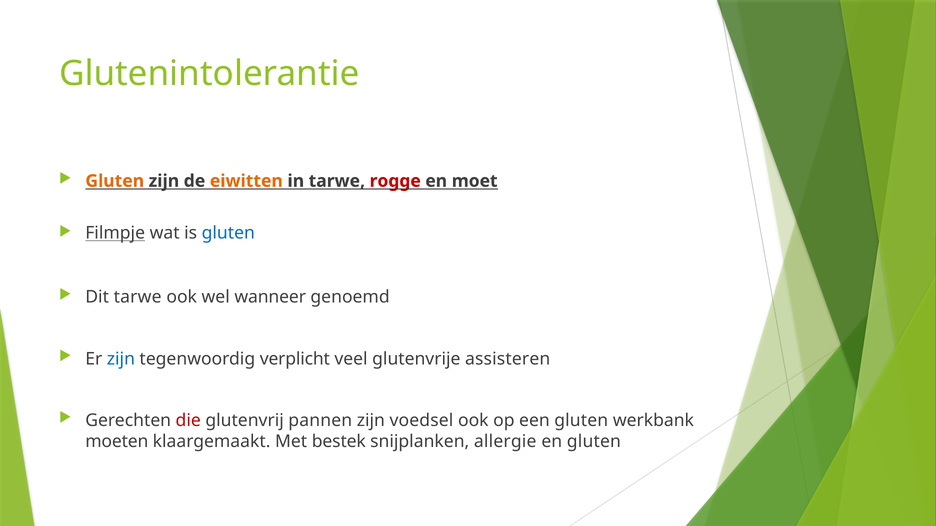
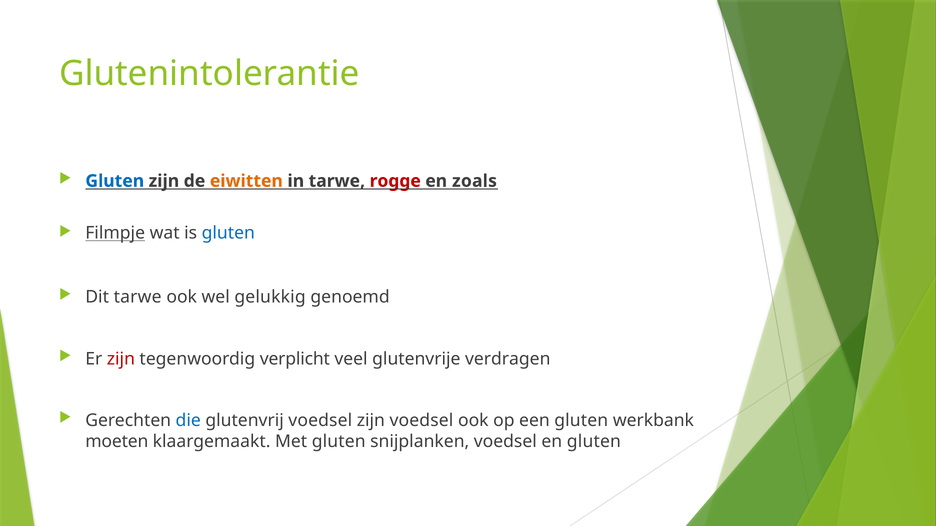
Gluten at (115, 181) colour: orange -> blue
moet: moet -> zoals
wanneer: wanneer -> gelukkig
zijn at (121, 359) colour: blue -> red
assisteren: assisteren -> verdragen
die colour: red -> blue
glutenvrij pannen: pannen -> voedsel
Met bestek: bestek -> gluten
snijplanken allergie: allergie -> voedsel
